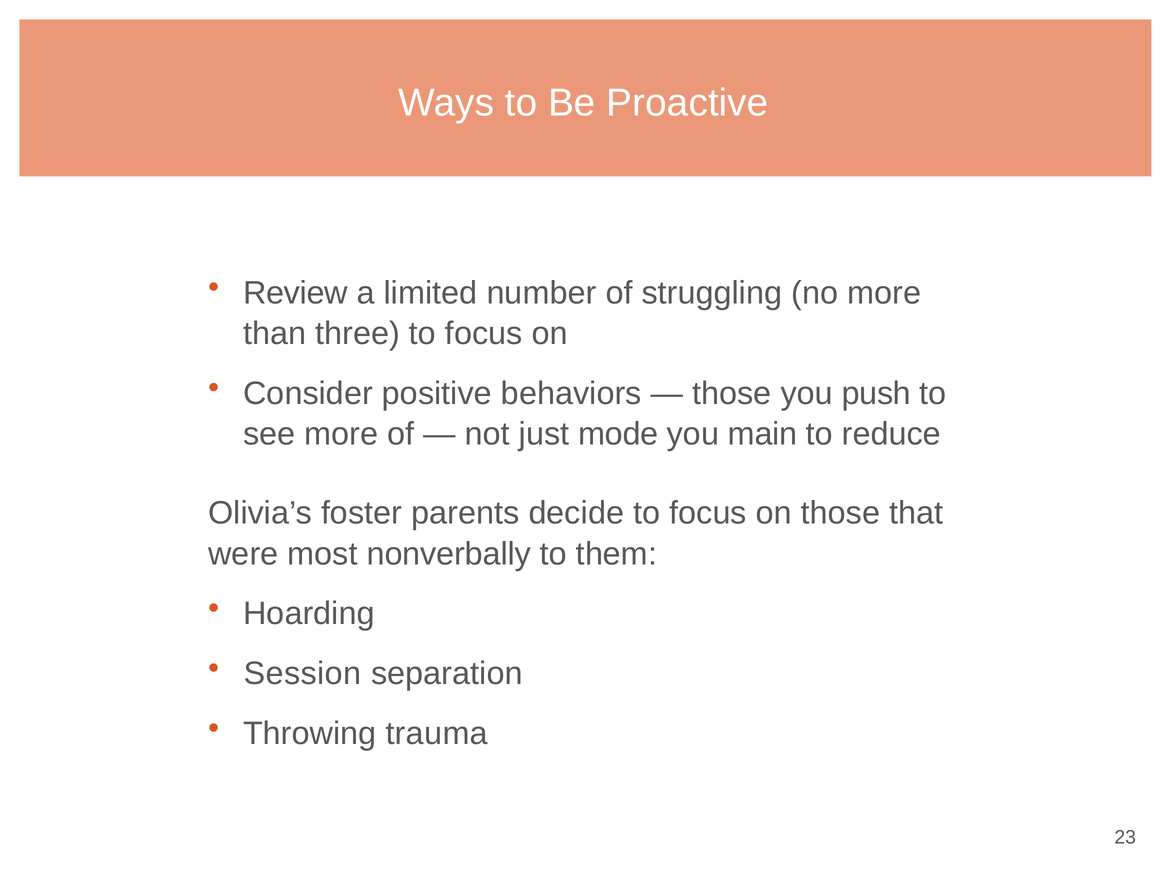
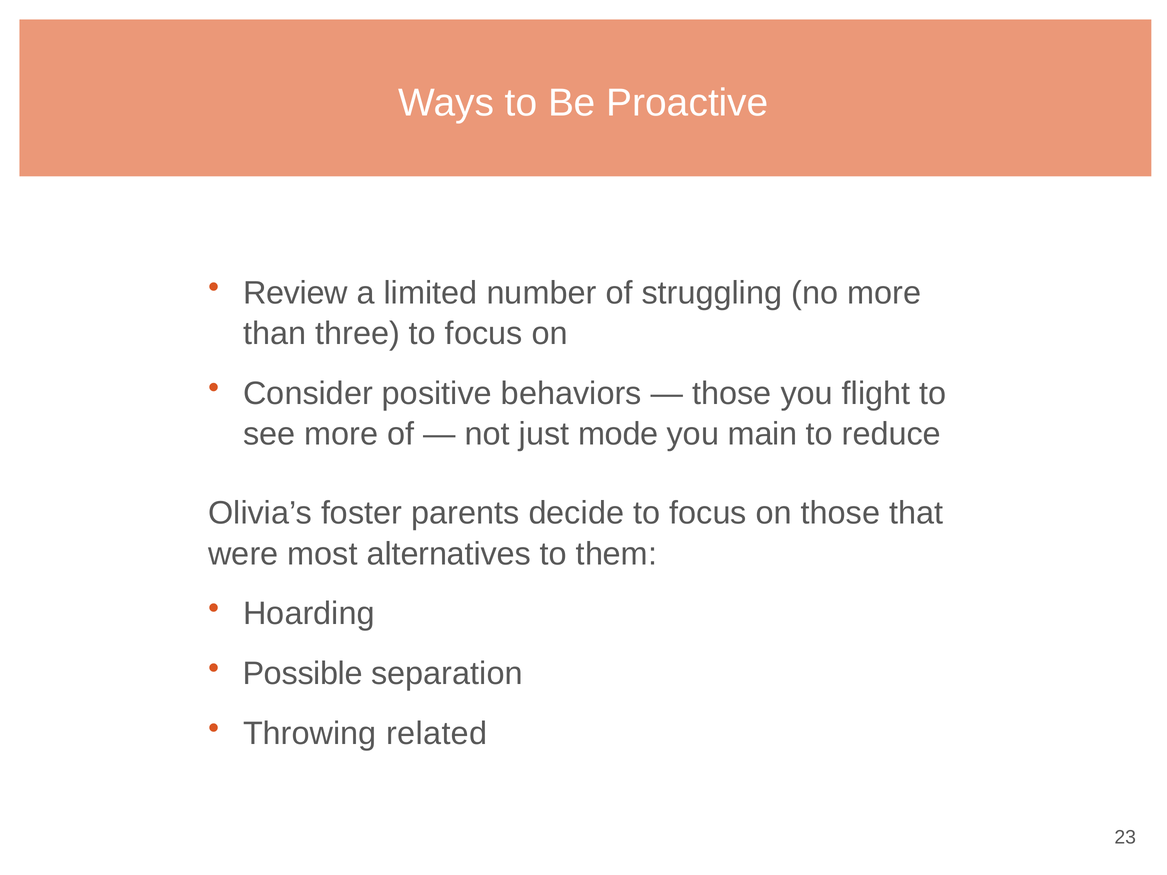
push: push -> flight
nonverbally: nonverbally -> alternatives
Session: Session -> Possible
trauma: trauma -> related
